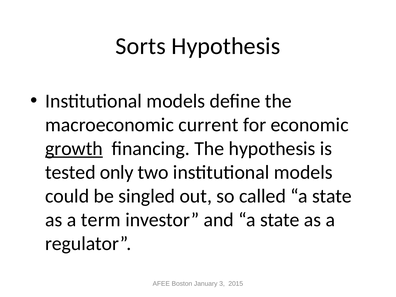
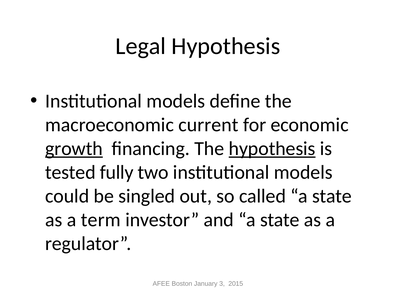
Sorts: Sorts -> Legal
hypothesis at (272, 149) underline: none -> present
only: only -> fully
